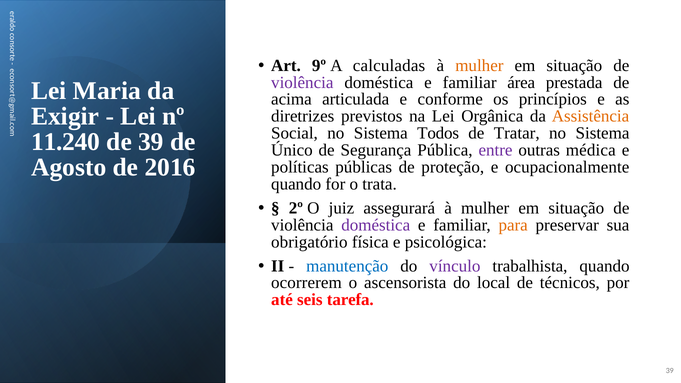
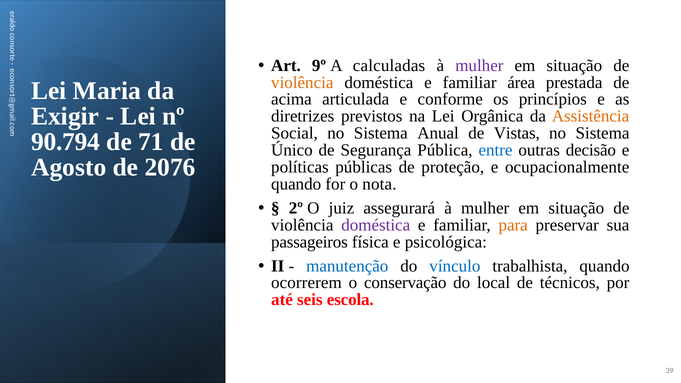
mulher at (479, 66) colour: orange -> purple
violência at (302, 82) colour: purple -> orange
Todos: Todos -> Anual
Tratar: Tratar -> Vistas
11.240: 11.240 -> 90.794
de 39: 39 -> 71
entre colour: purple -> blue
médica: médica -> decisão
2016: 2016 -> 2076
trata: trata -> nota
obrigatório: obrigatório -> passageiros
vínculo colour: purple -> blue
ascensorista: ascensorista -> conservação
tarefa: tarefa -> escola
